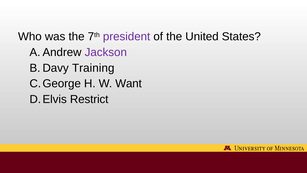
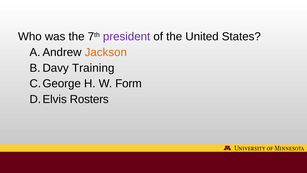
Jackson colour: purple -> orange
Want: Want -> Form
Restrict: Restrict -> Rosters
